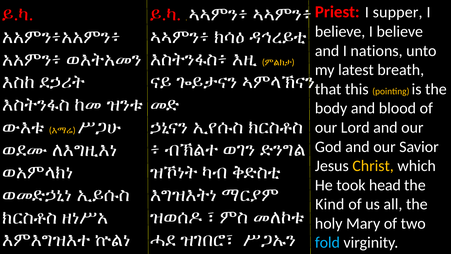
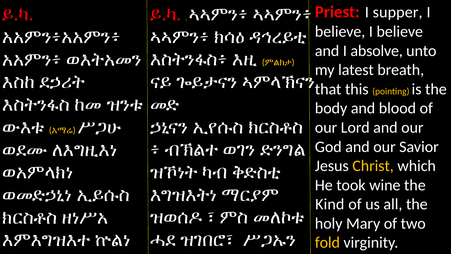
nations: nations -> absolve
head: head -> wine
fold colour: light blue -> yellow
